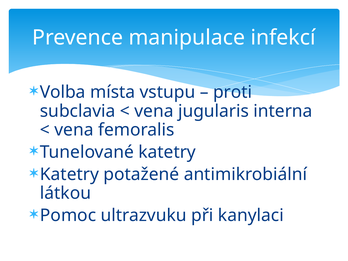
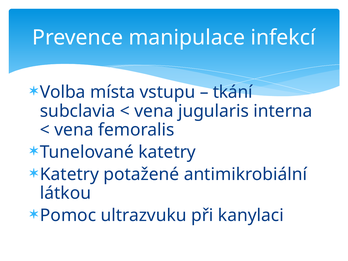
proti: proti -> tkání
